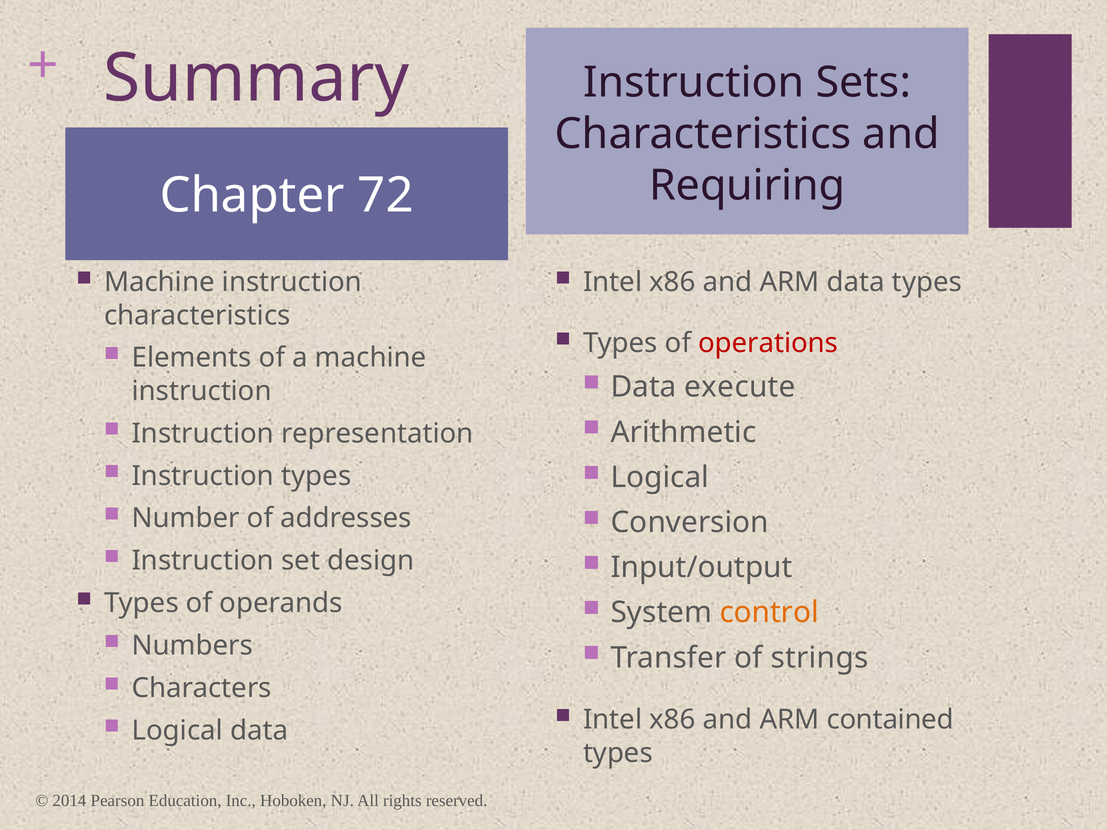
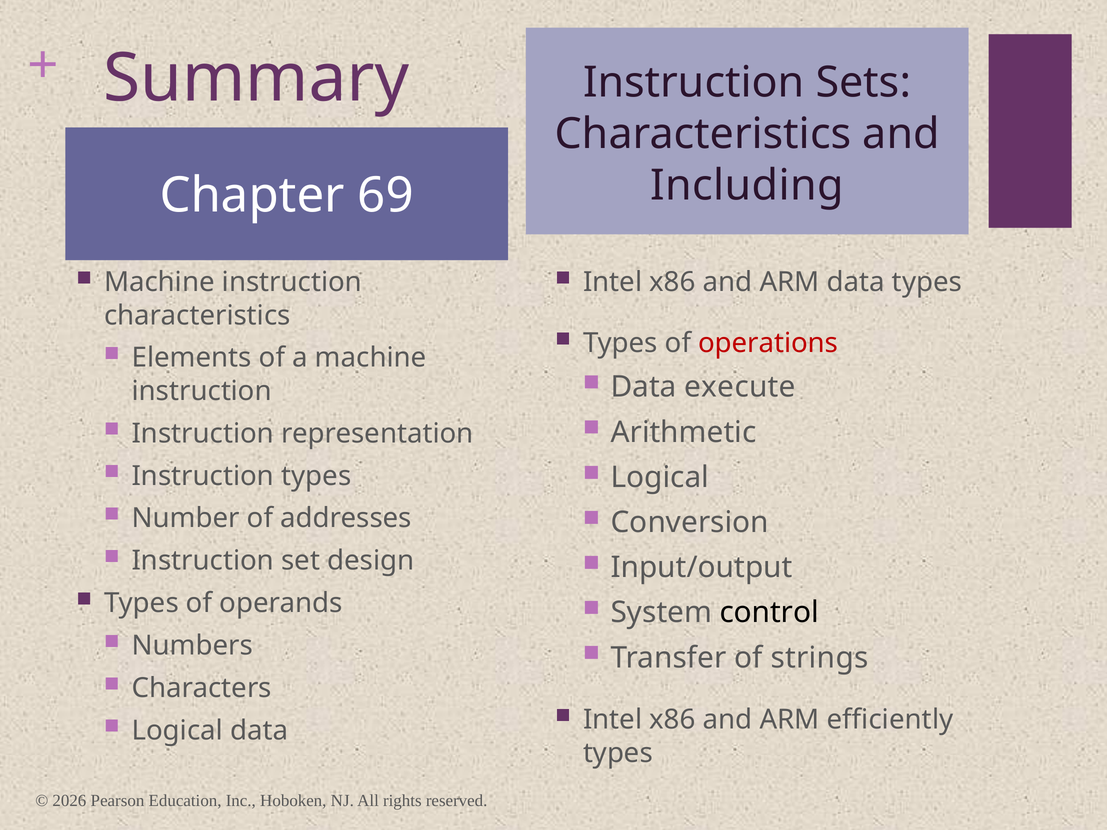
Requiring: Requiring -> Including
72: 72 -> 69
control colour: orange -> black
contained: contained -> efficiently
2014: 2014 -> 2026
